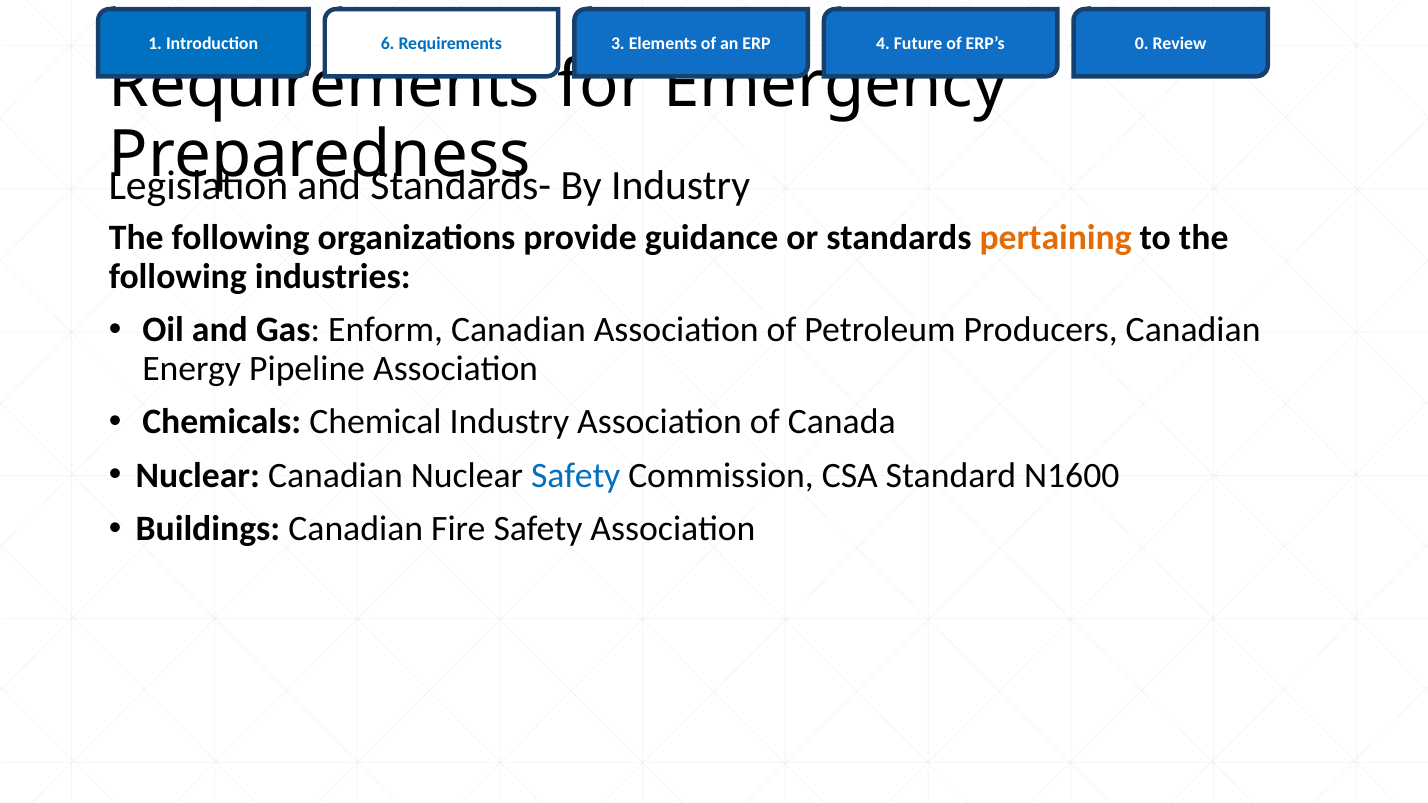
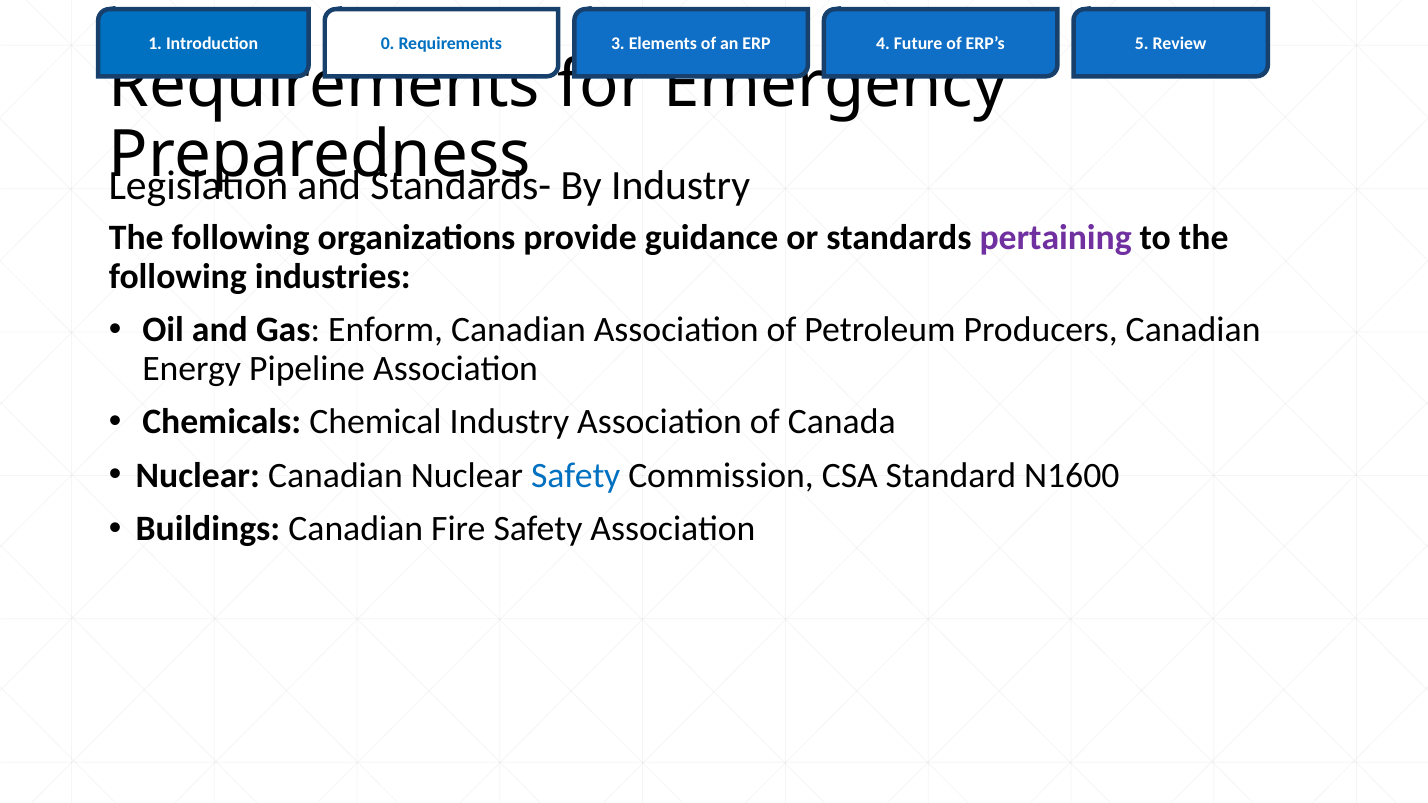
6: 6 -> 0
0: 0 -> 5
pertaining colour: orange -> purple
